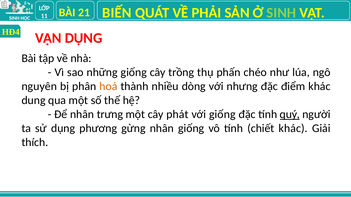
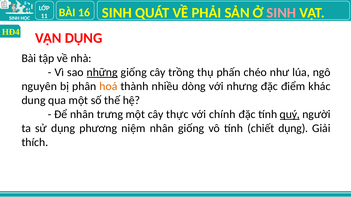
21: 21 -> 16
BIẾN at (117, 13): BIẾN -> SINH
SINH at (281, 13) colour: light green -> pink
những underline: none -> present
phát: phát -> thực
với giống: giống -> chính
gừng: gừng -> niệm
chiết khác: khác -> dụng
